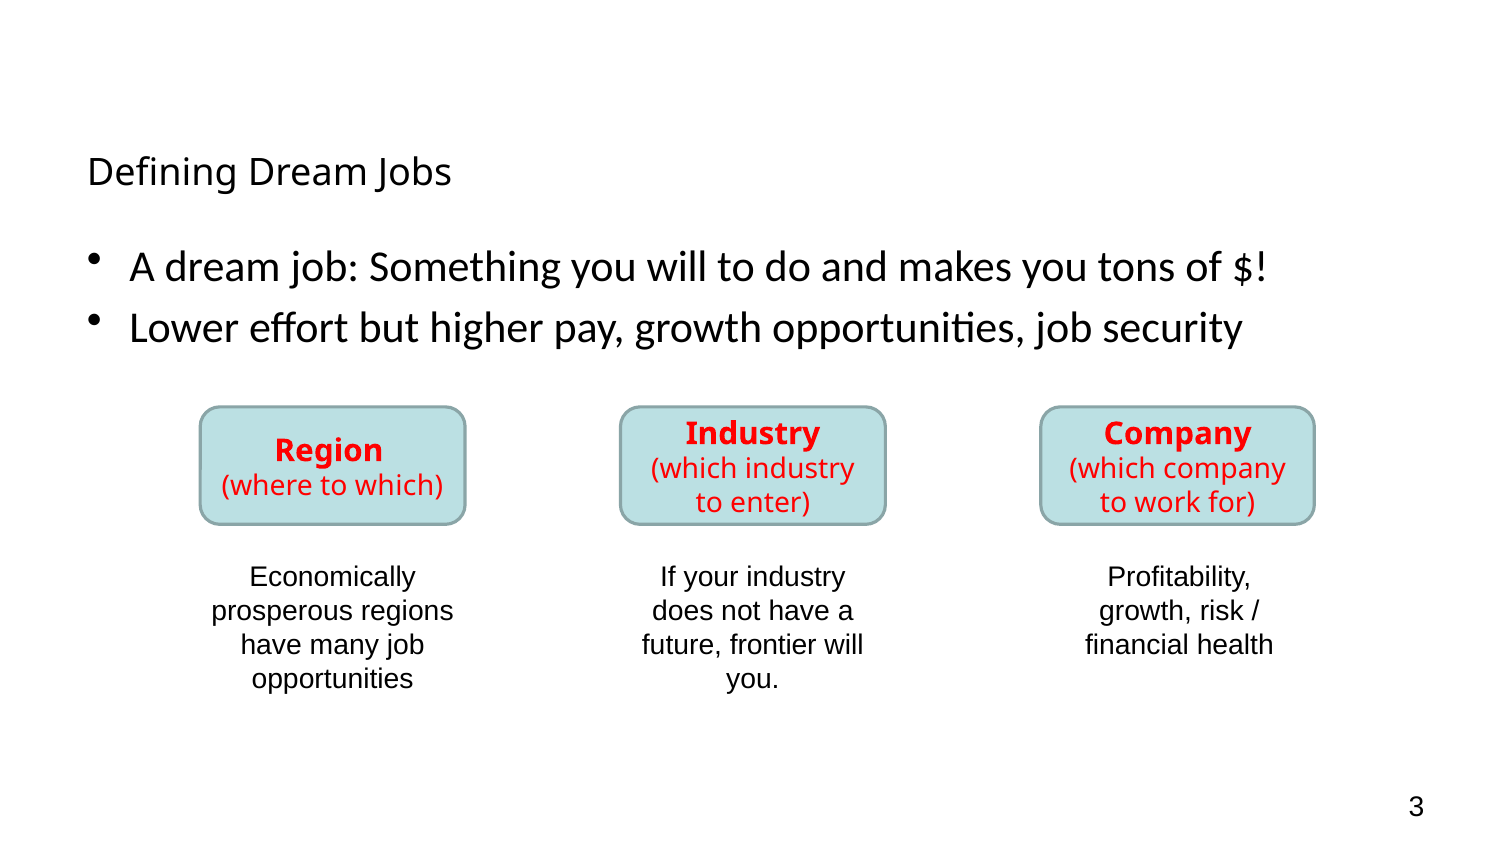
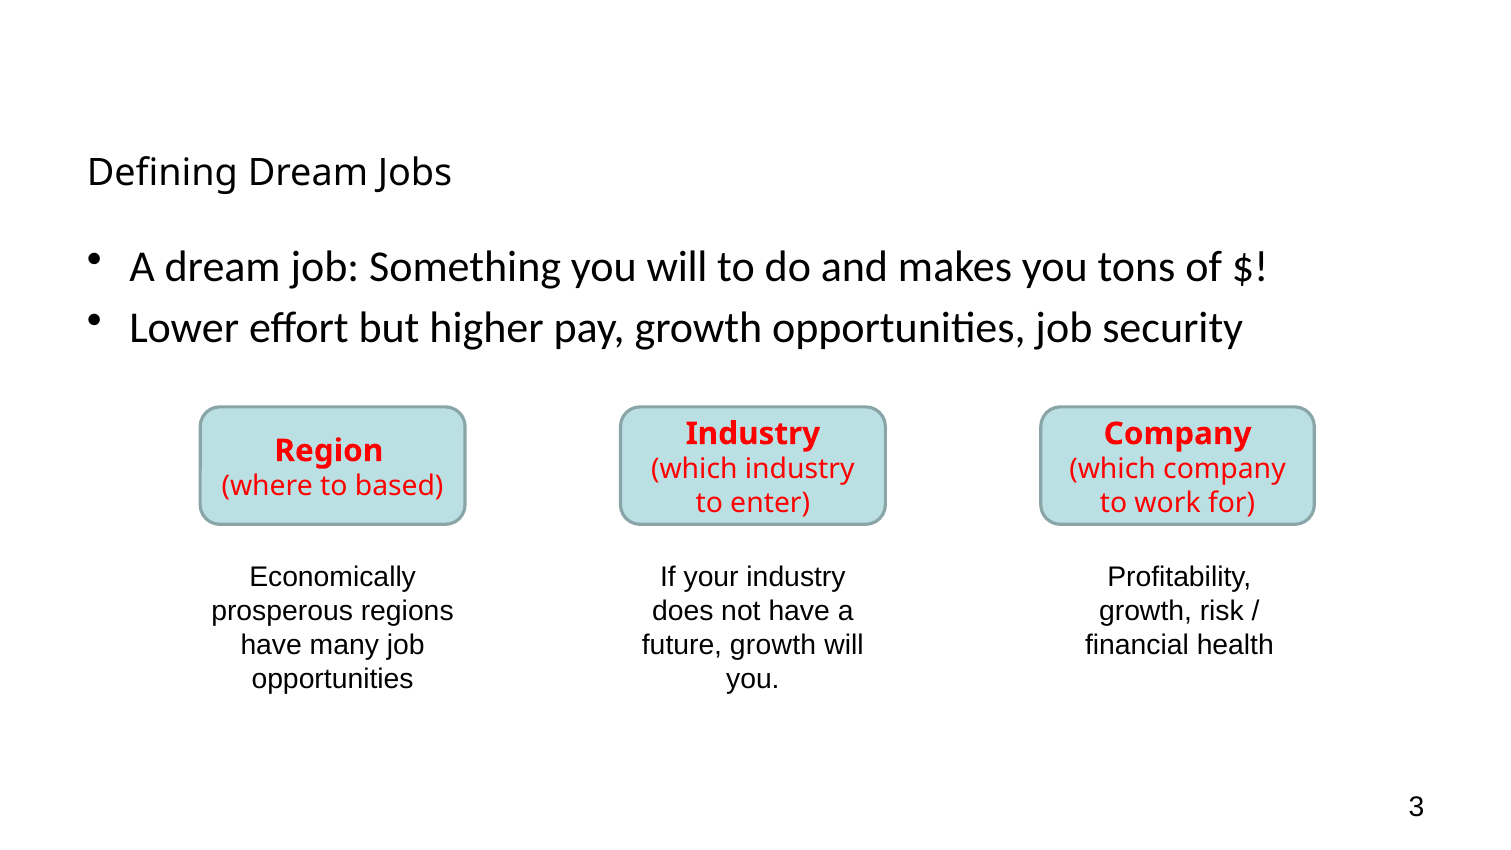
to which: which -> based
future frontier: frontier -> growth
